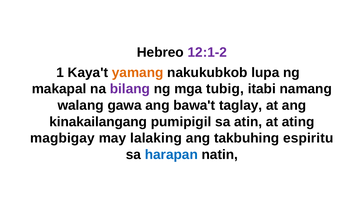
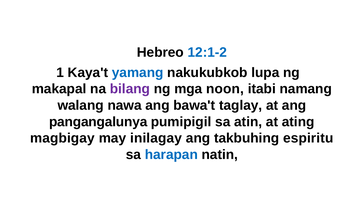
12:1-2 colour: purple -> blue
yamang colour: orange -> blue
tubig: tubig -> noon
gawa: gawa -> nawa
kinakailangang: kinakailangang -> pangangalunya
lalaking: lalaking -> inilagay
